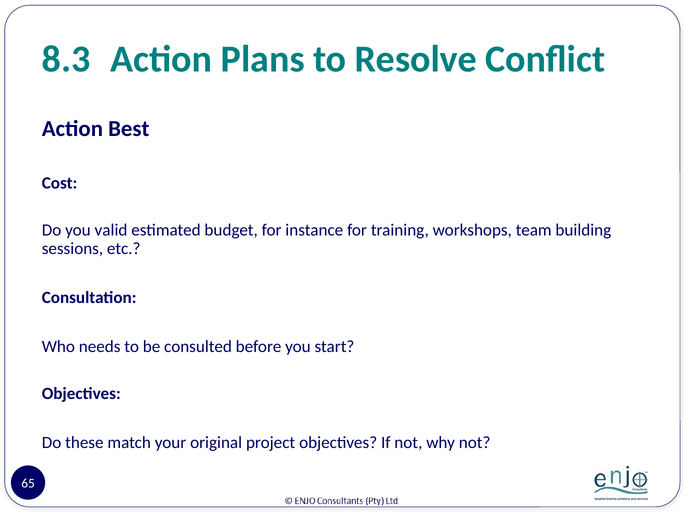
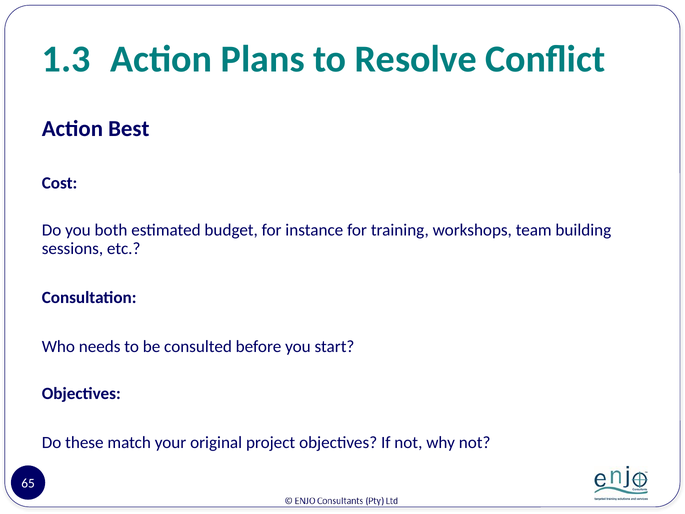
8.3: 8.3 -> 1.3
valid: valid -> both
